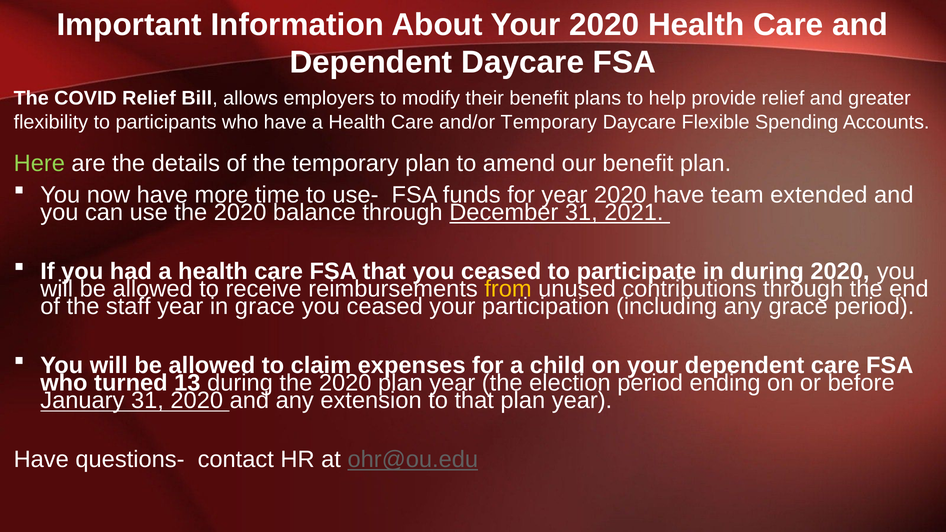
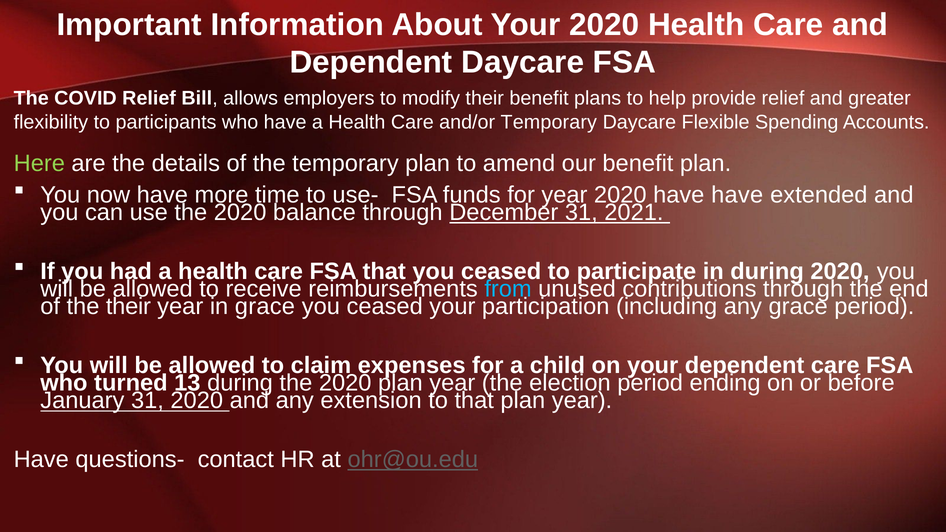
have team: team -> have
from colour: yellow -> light blue
the staff: staff -> their
